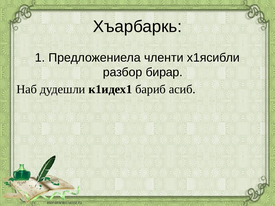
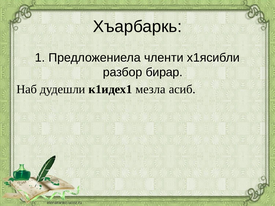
бариб: бариб -> мезла
